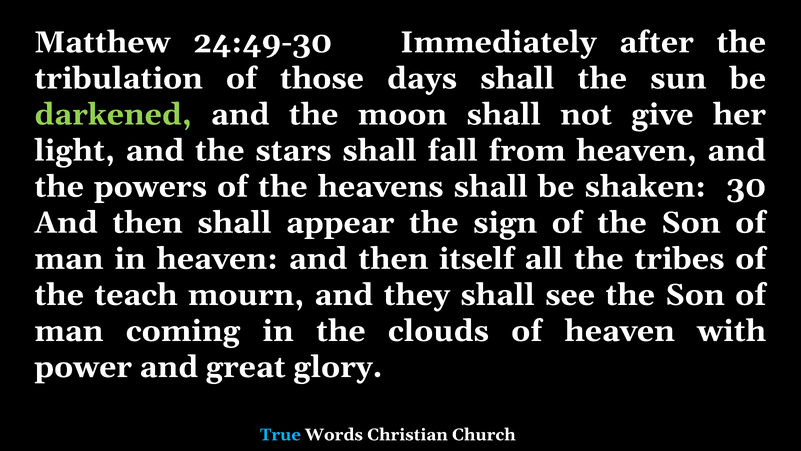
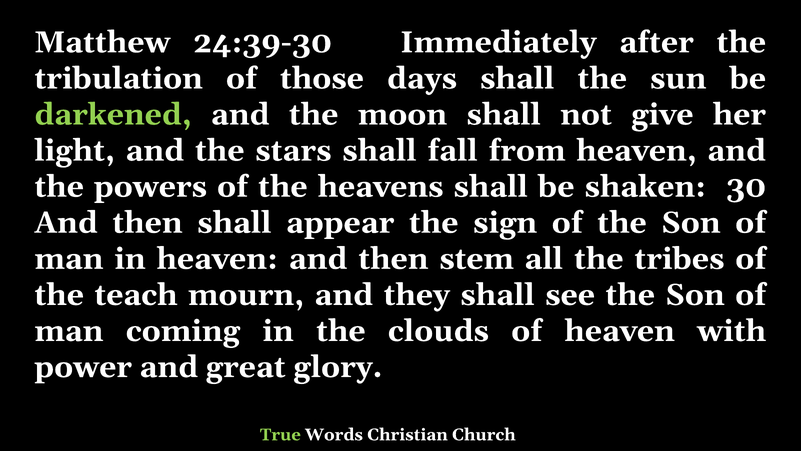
24:49-30: 24:49-30 -> 24:39-30
itself: itself -> stem
True colour: light blue -> light green
